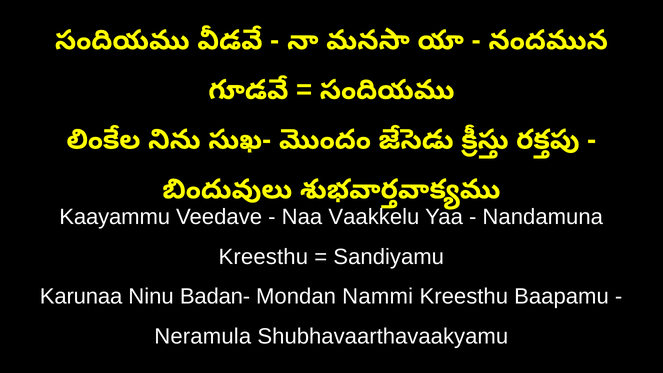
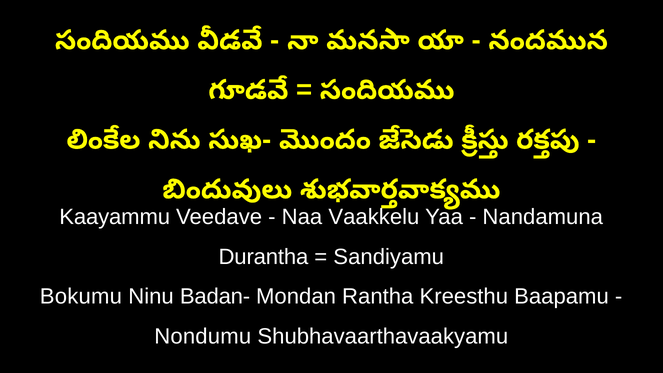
Kreesthu at (263, 257): Kreesthu -> Durantha
Karunaa: Karunaa -> Bokumu
Nammi: Nammi -> Rantha
Neramula: Neramula -> Nondumu
